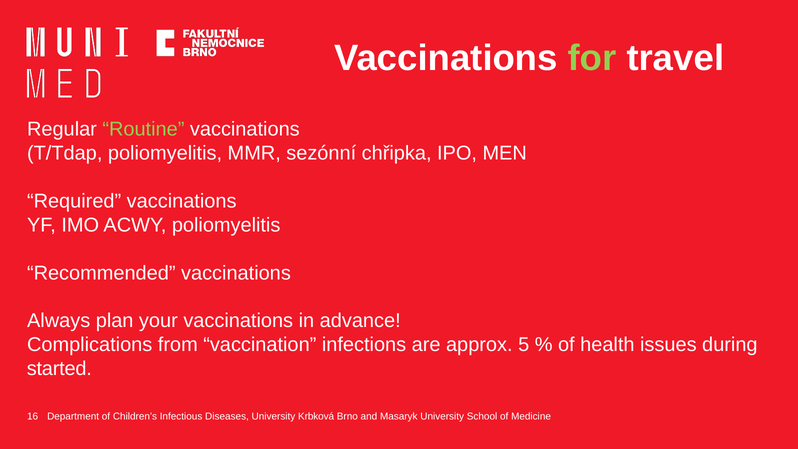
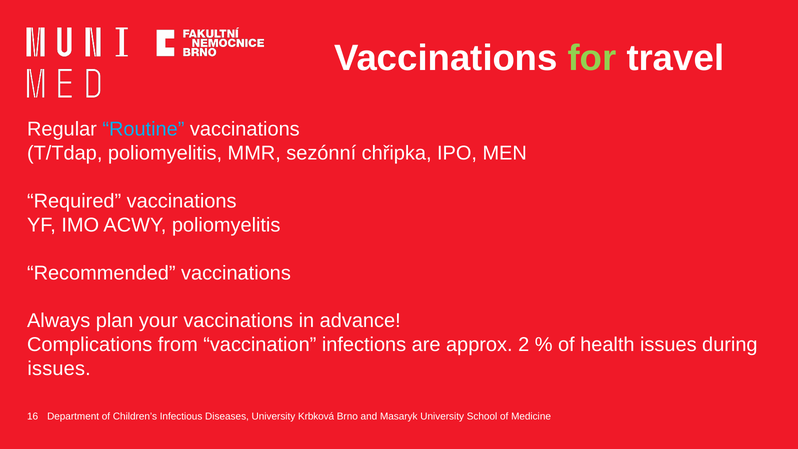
Routine colour: light green -> light blue
5: 5 -> 2
started at (59, 369): started -> issues
